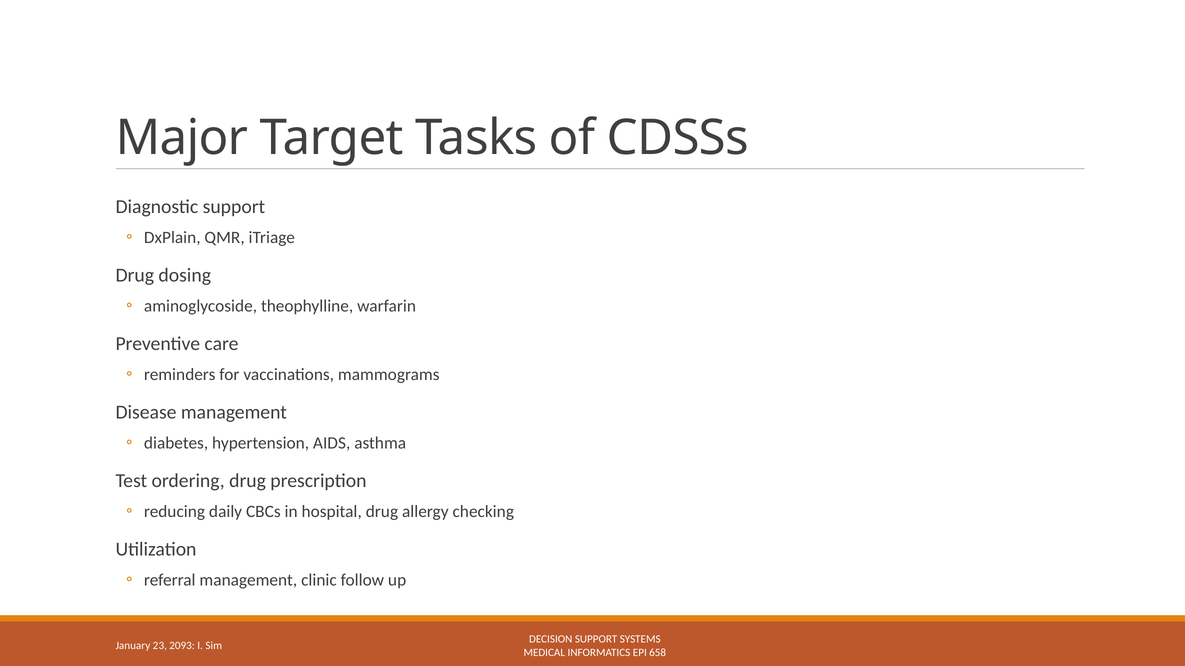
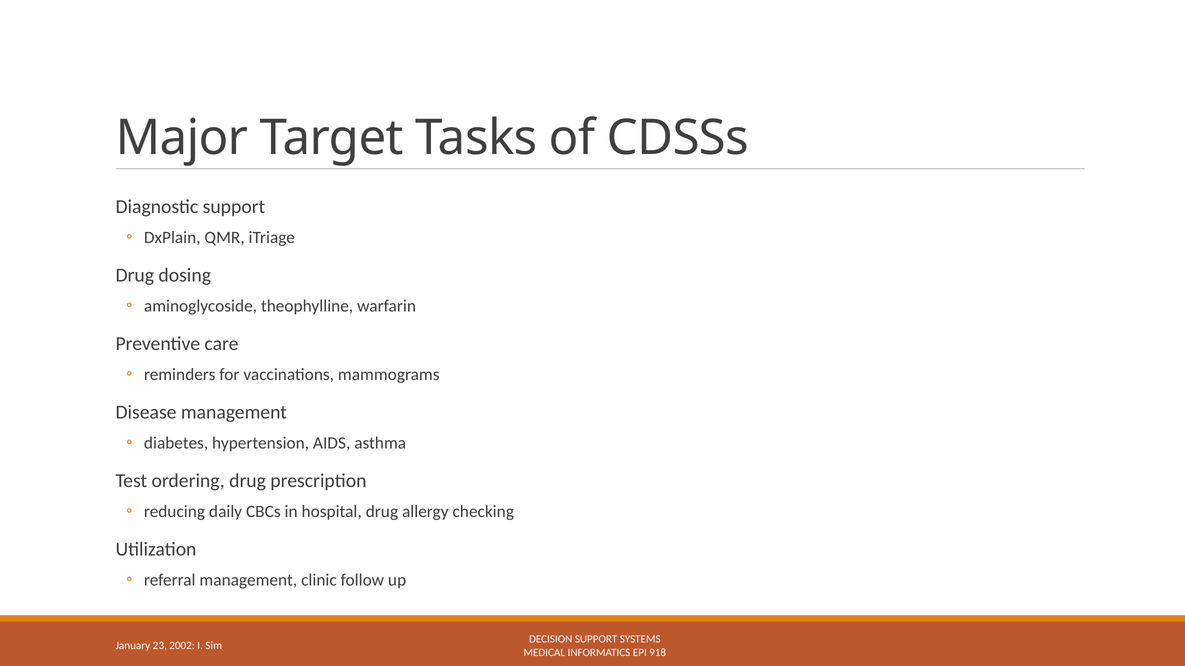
2093: 2093 -> 2002
658: 658 -> 918
